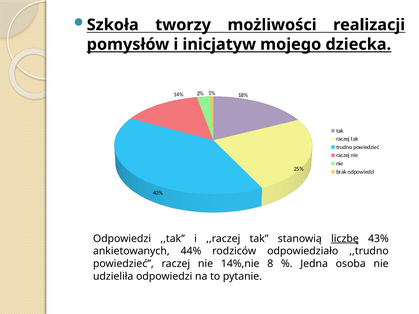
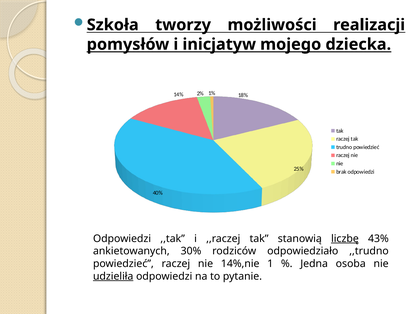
44%: 44% -> 30%
8: 8 -> 1
udzieliła underline: none -> present
